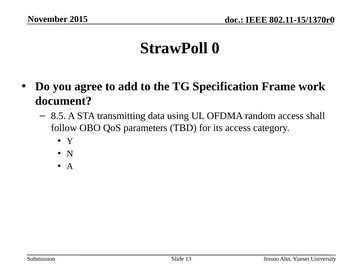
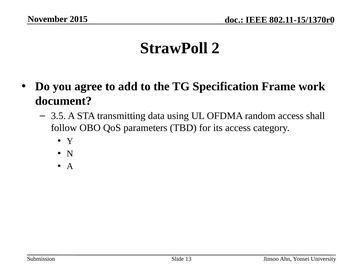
0: 0 -> 2
8.5: 8.5 -> 3.5
